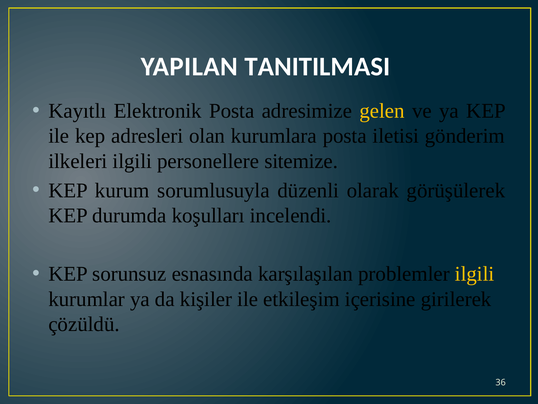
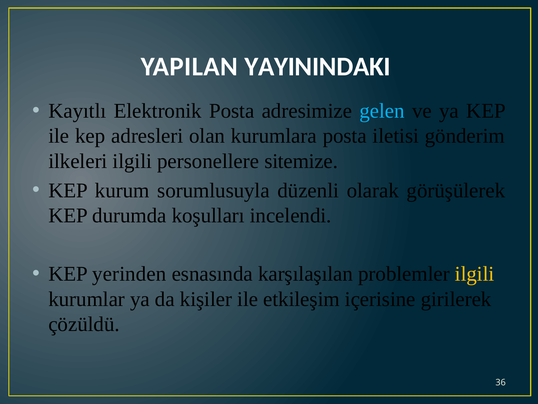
TANITILMASI: TANITILMASI -> YAYININDAKI
gelen colour: yellow -> light blue
sorunsuz: sorunsuz -> yerinden
